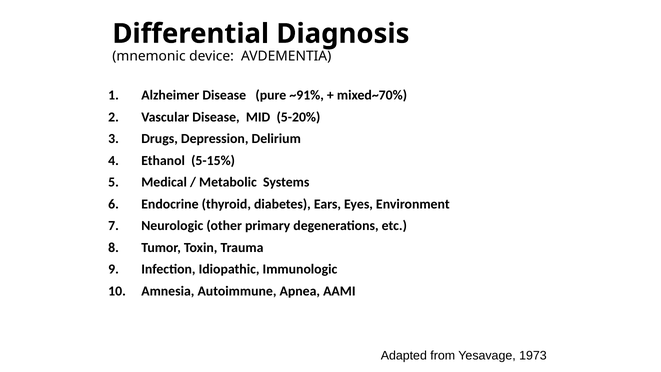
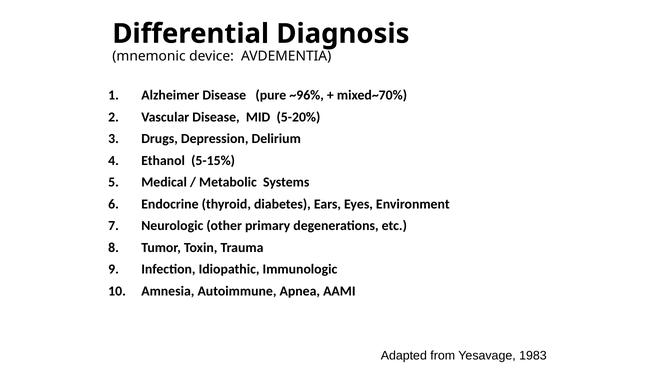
~91%: ~91% -> ~96%
1973: 1973 -> 1983
